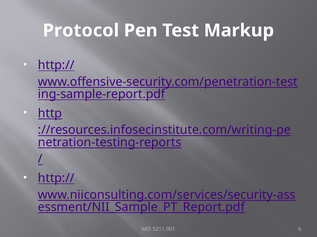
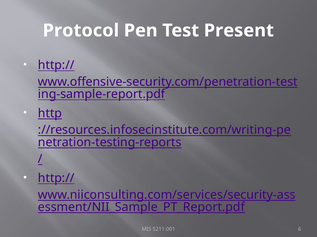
Markup: Markup -> Present
